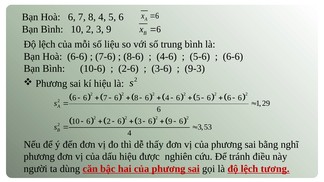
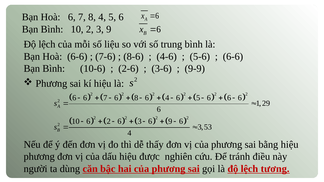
9-3: 9-3 -> 9-9
bằng nghĩ: nghĩ -> hiệu
